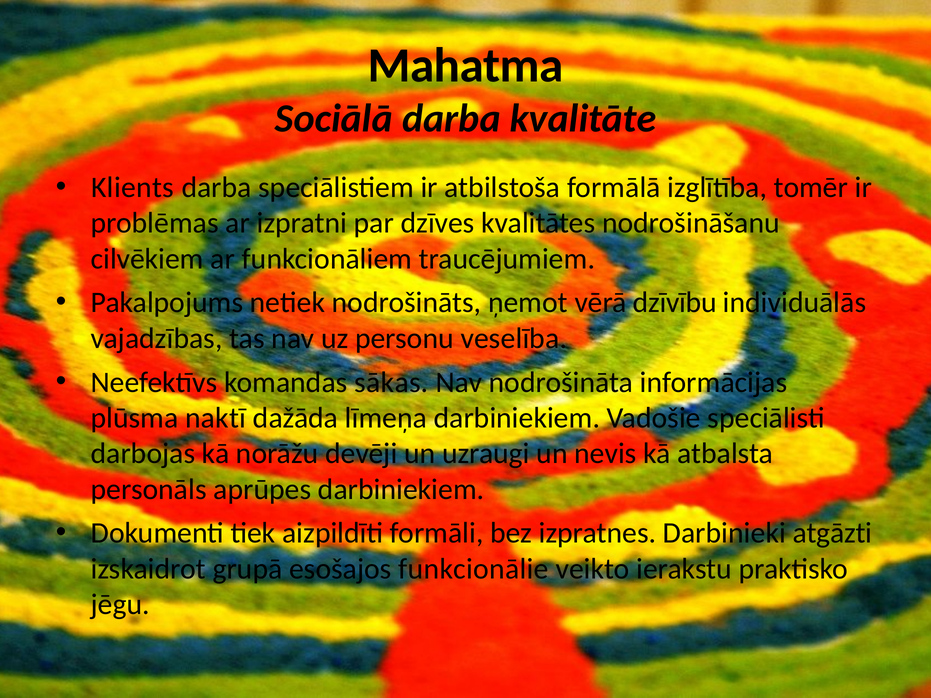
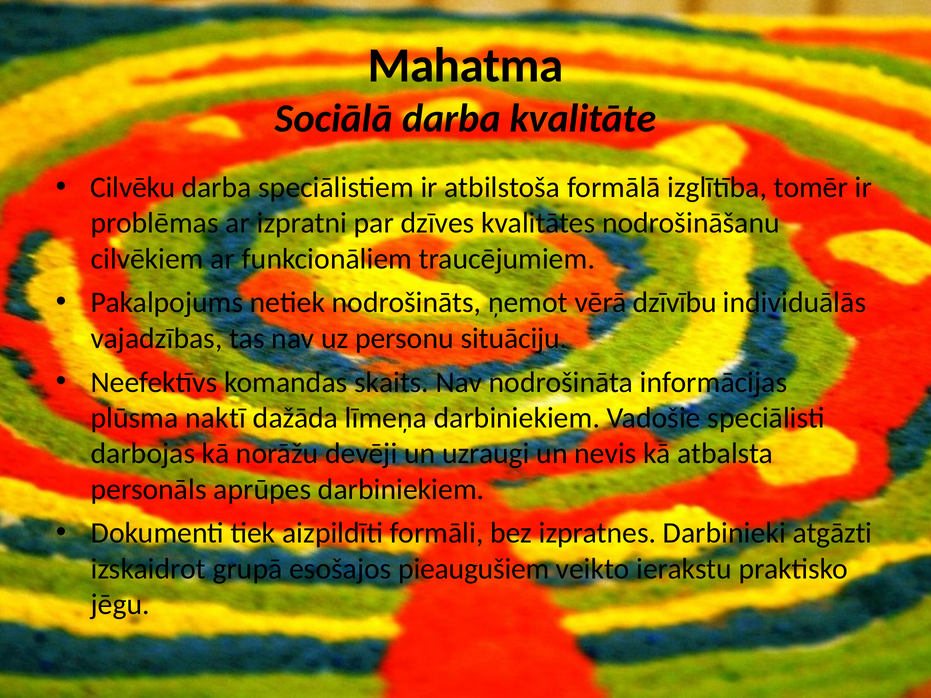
Klients: Klients -> Cilvēku
veselība: veselība -> situāciju
sākas: sākas -> skaits
funkcionālie: funkcionālie -> pieaugušiem
